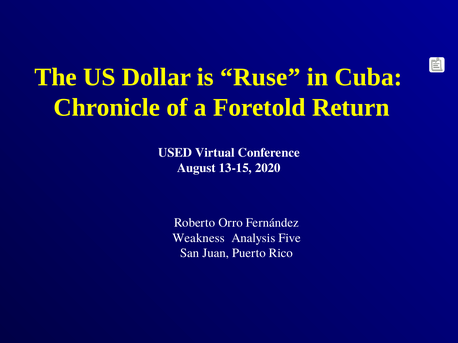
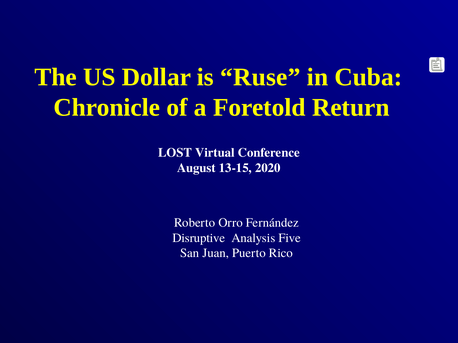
USED: USED -> LOST
Weakness: Weakness -> Disruptive
